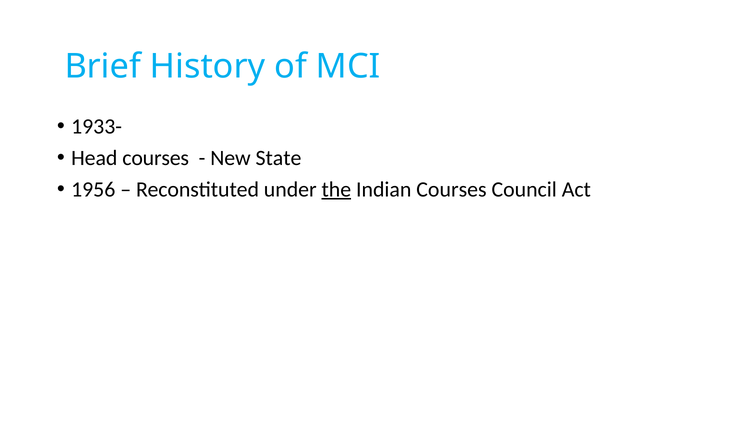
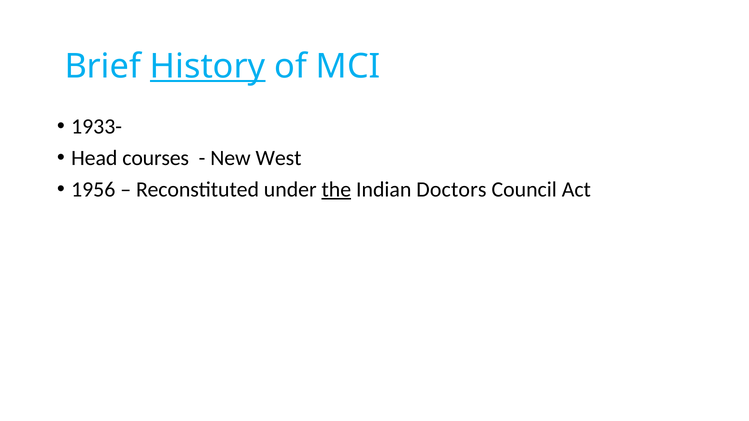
History underline: none -> present
State: State -> West
Indian Courses: Courses -> Doctors
